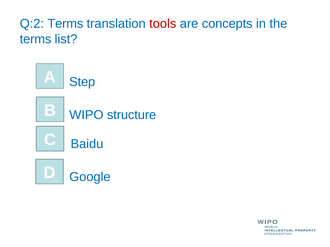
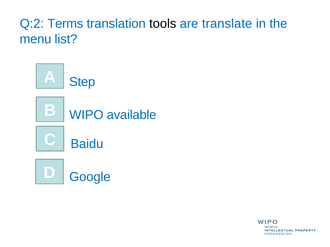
tools colour: red -> black
concepts: concepts -> translate
terms at (36, 39): terms -> menu
structure: structure -> available
